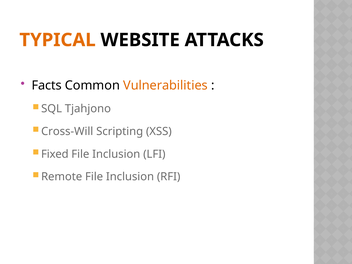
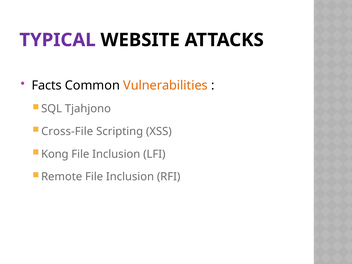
TYPICAL colour: orange -> purple
Cross-Will: Cross-Will -> Cross-File
Fixed: Fixed -> Kong
